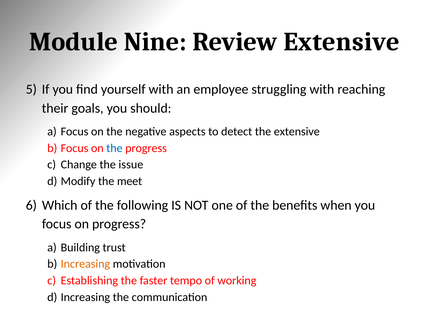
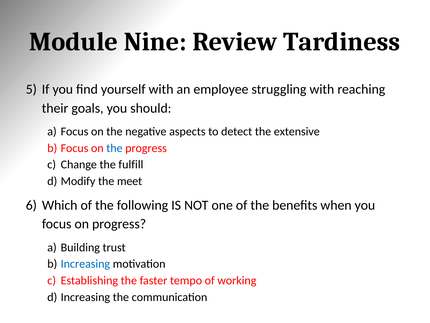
Review Extensive: Extensive -> Tardiness
issue: issue -> fulfill
Increasing at (85, 264) colour: orange -> blue
